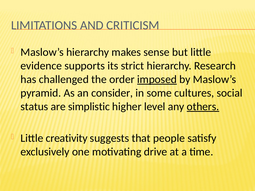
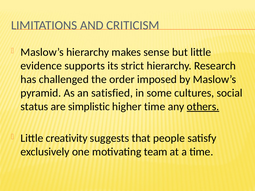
imposed underline: present -> none
consider: consider -> satisfied
higher level: level -> time
drive: drive -> team
